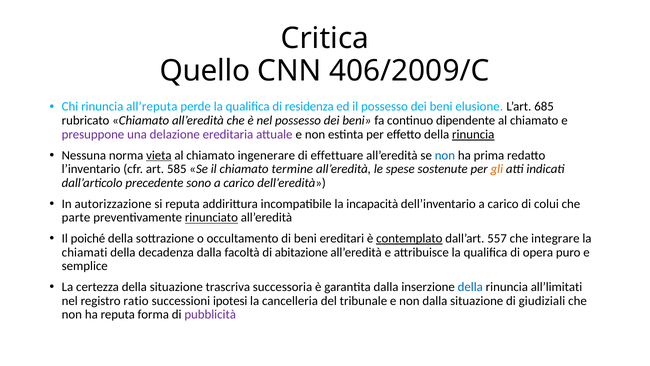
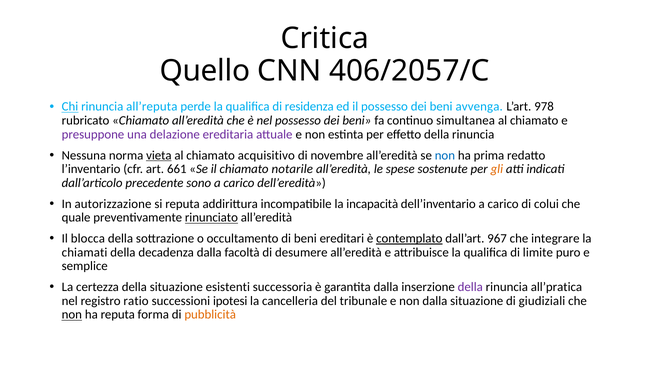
406/2009/C: 406/2009/C -> 406/2057/C
Chi underline: none -> present
elusione: elusione -> avvenga
685: 685 -> 978
dipendente: dipendente -> simultanea
rinuncia at (473, 134) underline: present -> none
ingenerare: ingenerare -> acquisitivo
effettuare: effettuare -> novembre
585: 585 -> 661
termine: termine -> notarile
parte: parte -> quale
poiché: poiché -> blocca
557: 557 -> 967
abitazione: abitazione -> desumere
opera: opera -> limite
trascriva: trascriva -> esistenti
della at (470, 287) colour: blue -> purple
all’limitati: all’limitati -> all’pratica
non at (72, 314) underline: none -> present
pubblicità colour: purple -> orange
